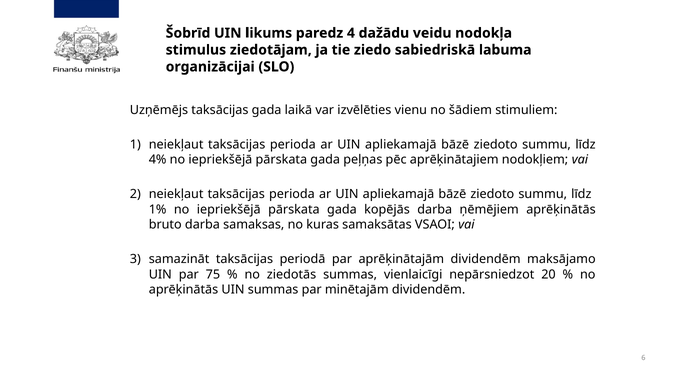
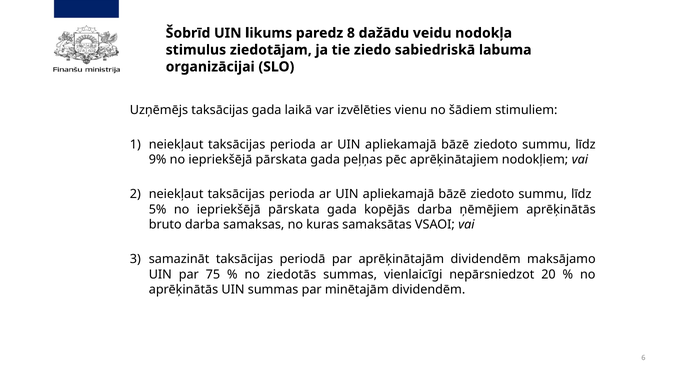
4: 4 -> 8
4%: 4% -> 9%
1%: 1% -> 5%
